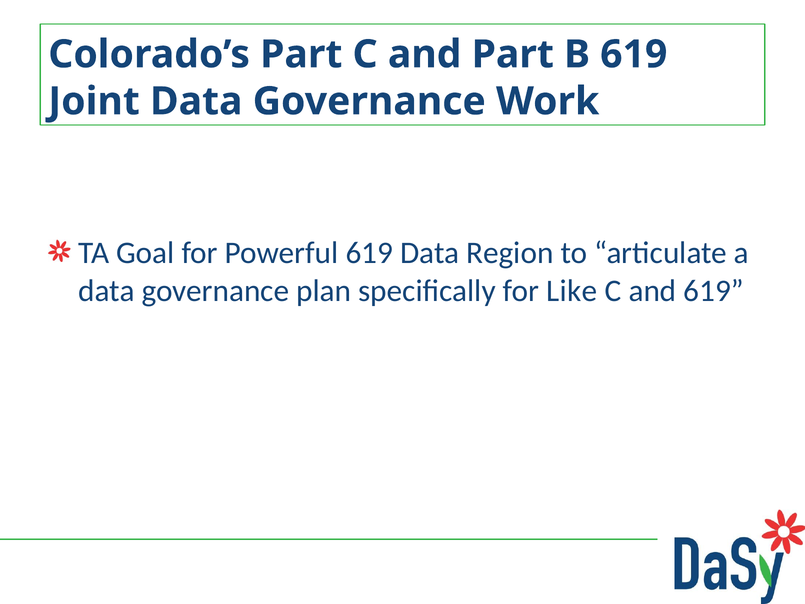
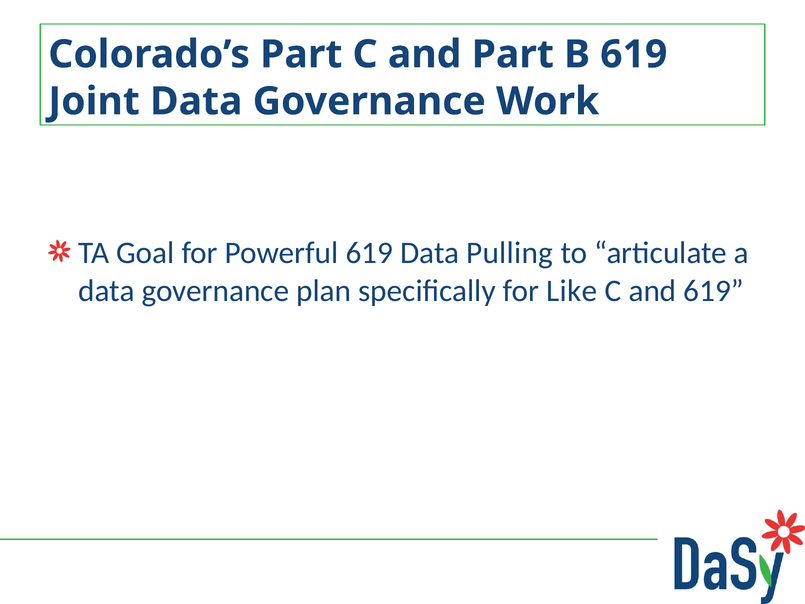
Region: Region -> Pulling
